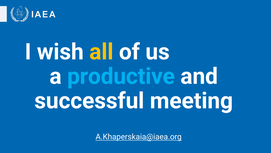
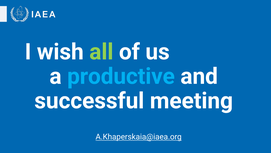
all colour: yellow -> light green
